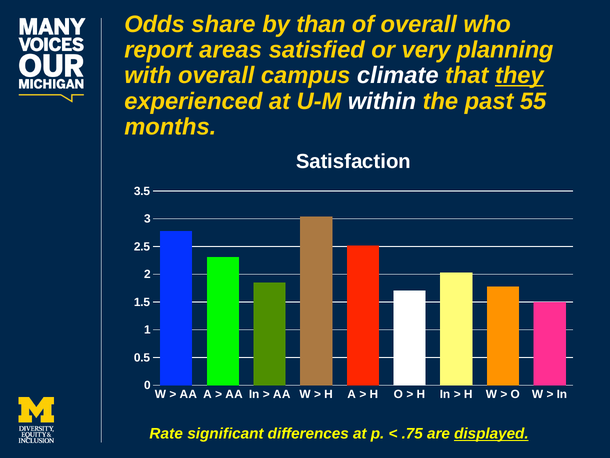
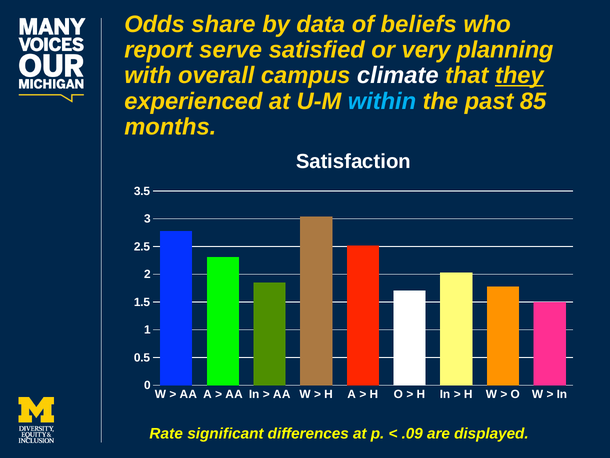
than: than -> data
of overall: overall -> beliefs
areas: areas -> serve
within colour: white -> light blue
55: 55 -> 85
.75: .75 -> .09
displayed underline: present -> none
